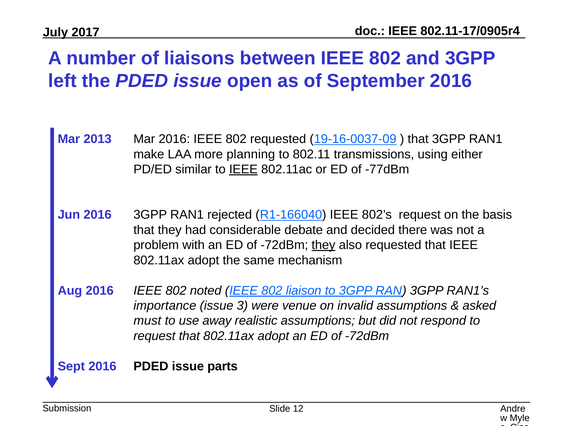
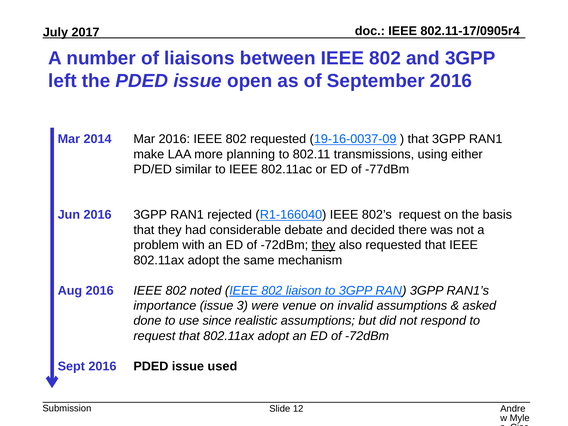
2013: 2013 -> 2014
IEEE at (243, 169) underline: present -> none
must: must -> done
away: away -> since
parts: parts -> used
